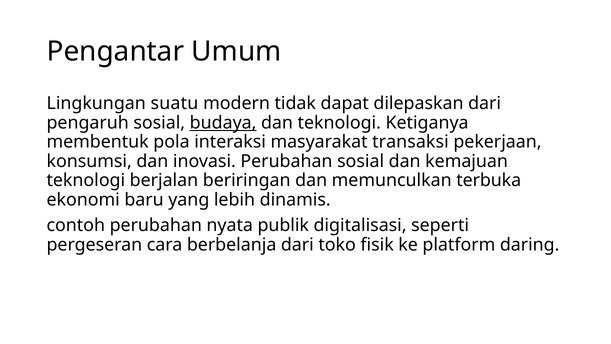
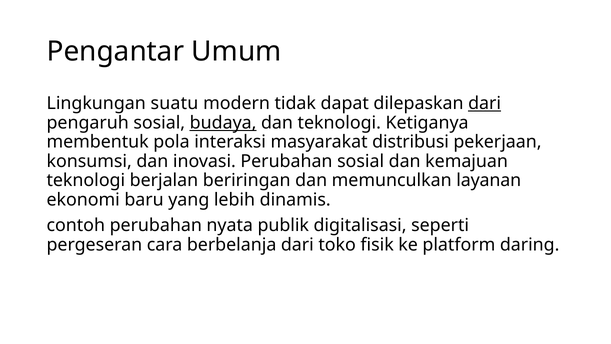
dari at (485, 103) underline: none -> present
transaksi: transaksi -> distribusi
terbuka: terbuka -> layanan
